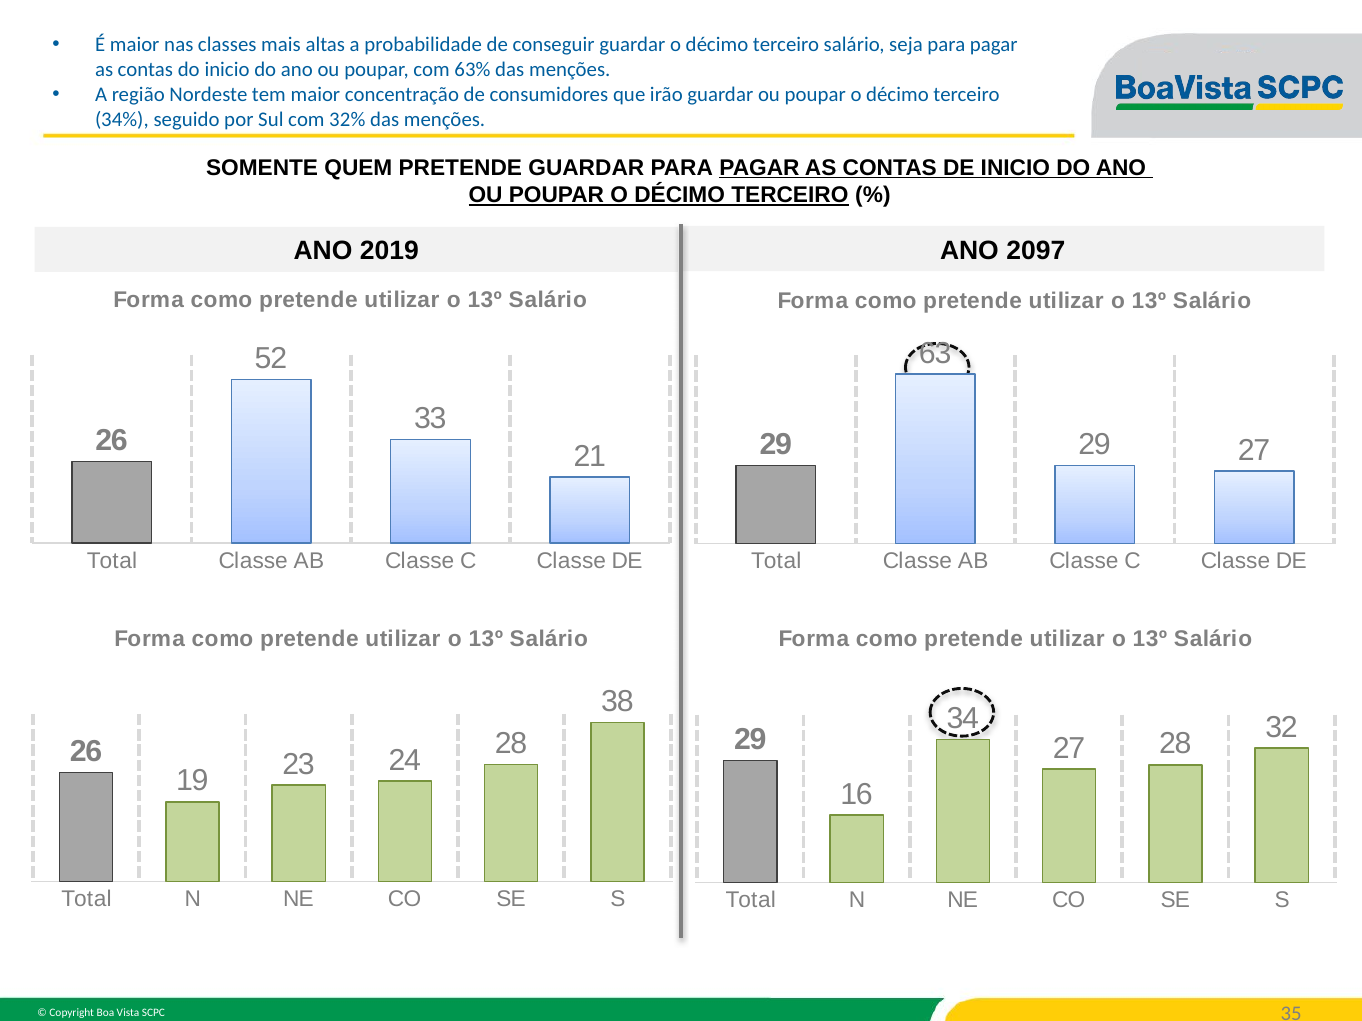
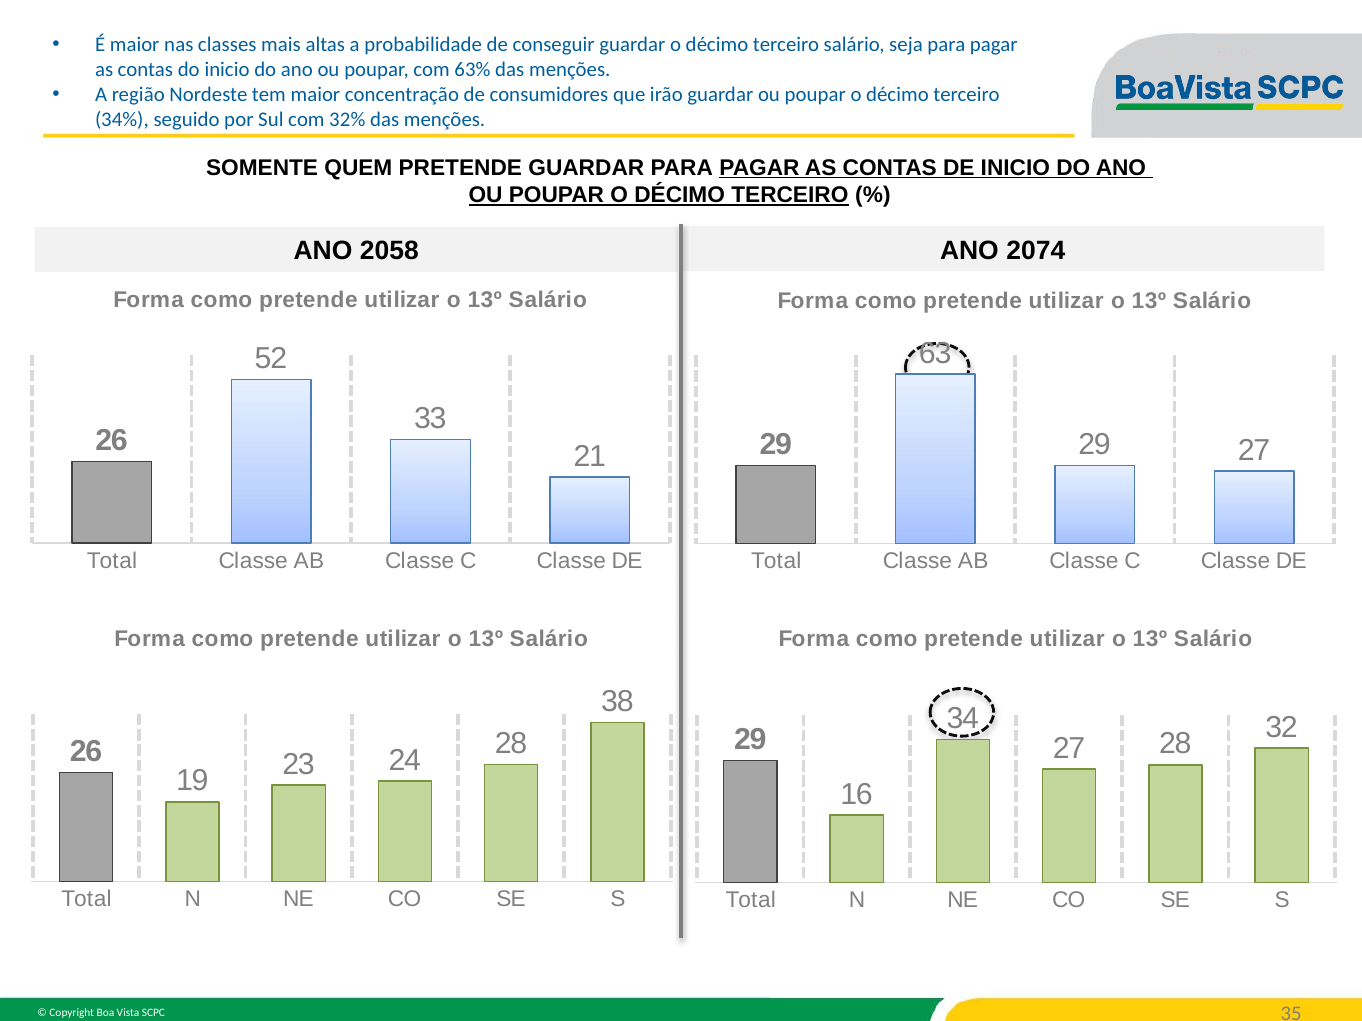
2019: 2019 -> 2058
2097: 2097 -> 2074
